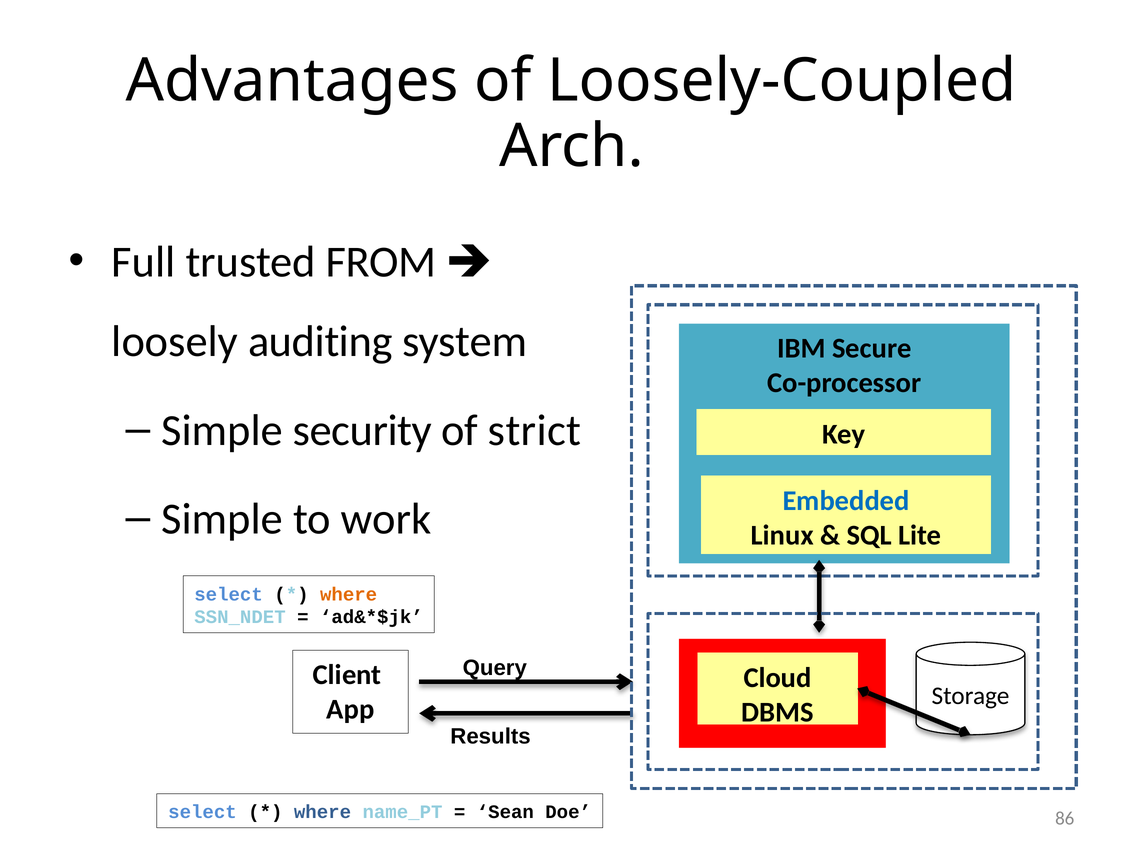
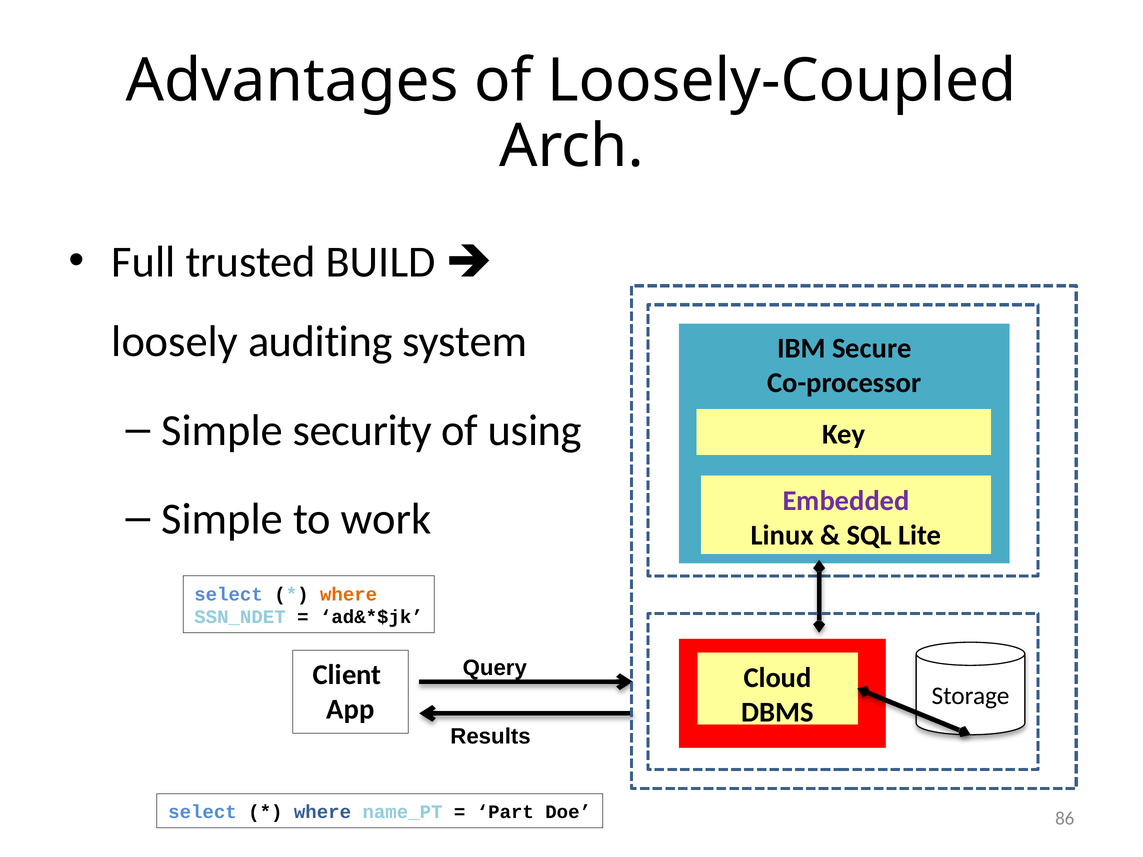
FROM: FROM -> BUILD
strict: strict -> using
Embedded colour: blue -> purple
Sean: Sean -> Part
